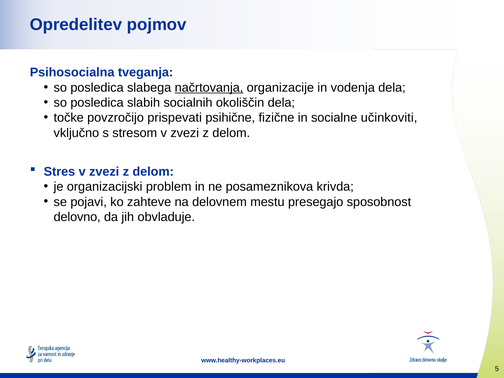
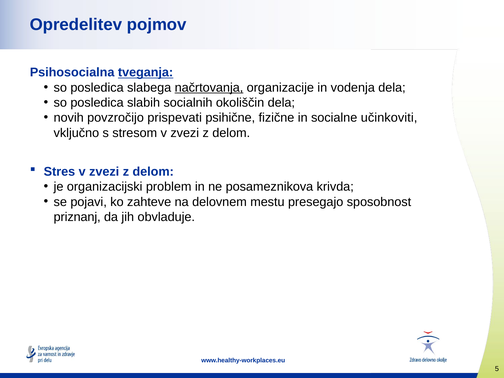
tveganja underline: none -> present
točke: točke -> novih
delovno: delovno -> priznanj
